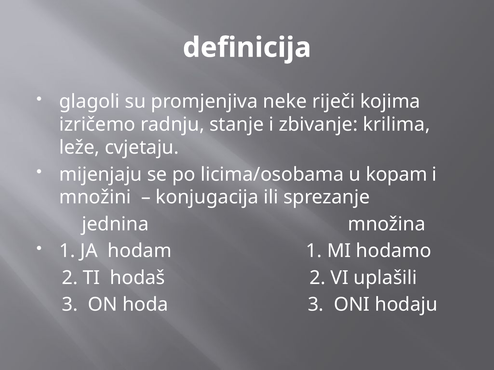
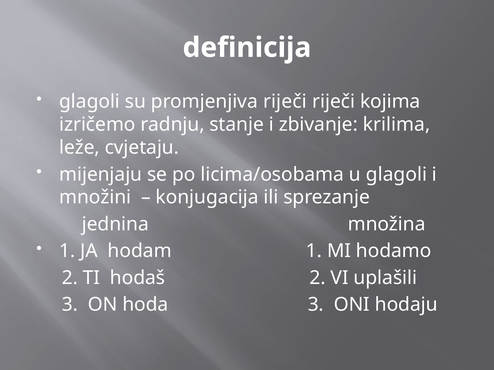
promjenjiva neke: neke -> riječi
u kopam: kopam -> glagoli
